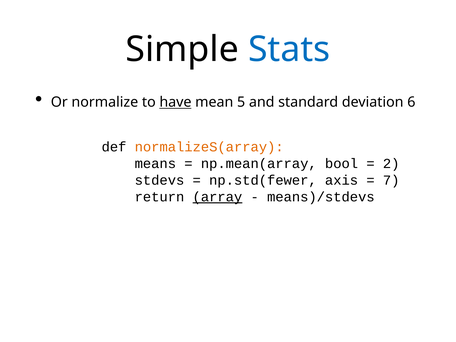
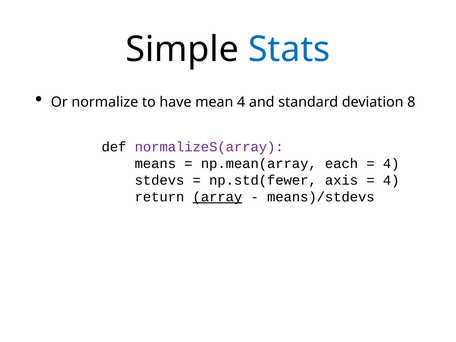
have underline: present -> none
mean 5: 5 -> 4
6: 6 -> 8
normalizeS(array colour: orange -> purple
bool: bool -> each
2 at (391, 164): 2 -> 4
7 at (391, 180): 7 -> 4
